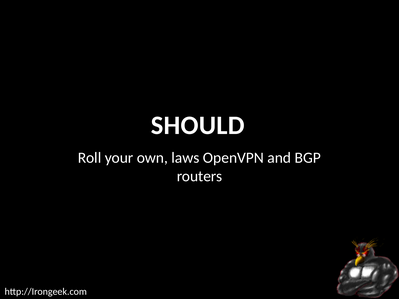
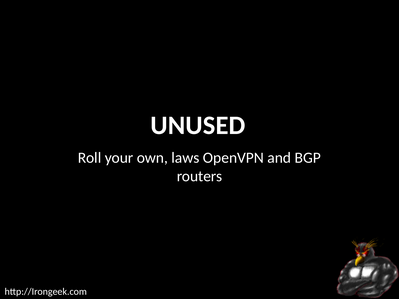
SHOULD: SHOULD -> UNUSED
